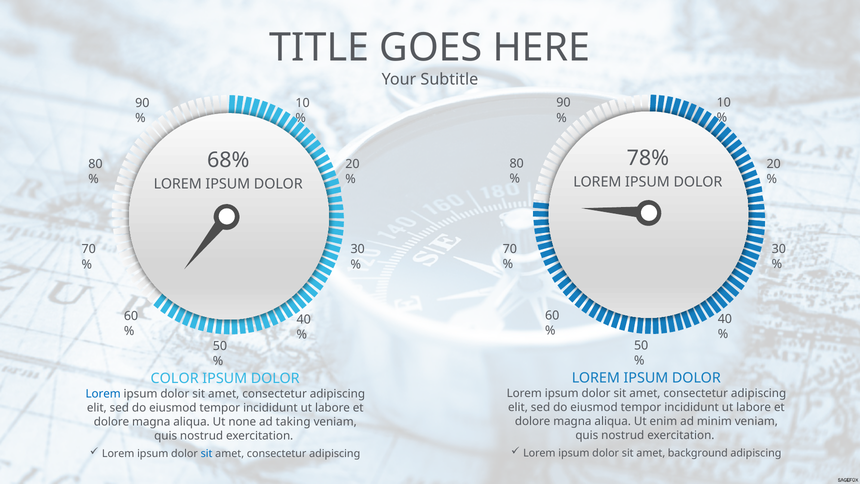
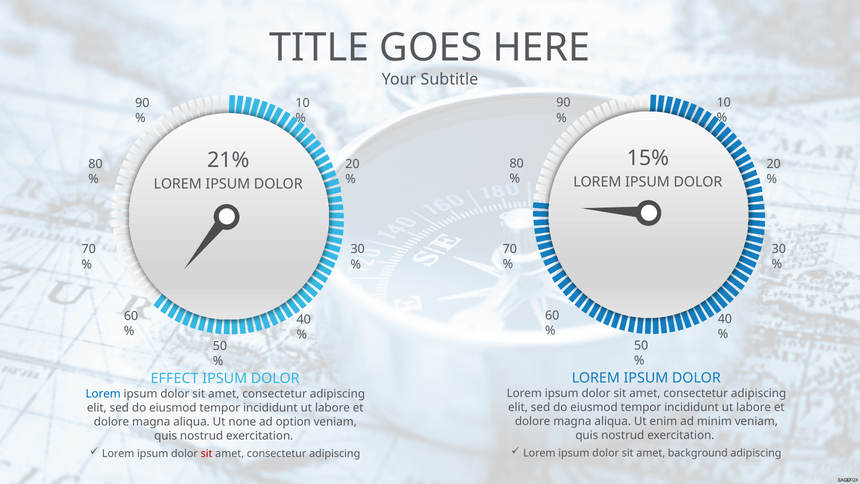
78%: 78% -> 15%
68%: 68% -> 21%
COLOR: COLOR -> EFFECT
taking: taking -> option
sit at (207, 453) colour: blue -> red
